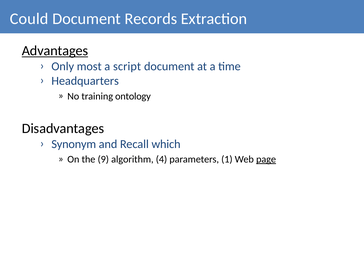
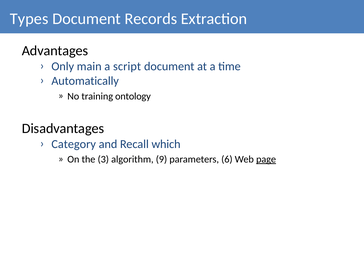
Could: Could -> Types
Advantages underline: present -> none
most: most -> main
Headquarters: Headquarters -> Automatically
Synonym: Synonym -> Category
9: 9 -> 3
4: 4 -> 9
1: 1 -> 6
